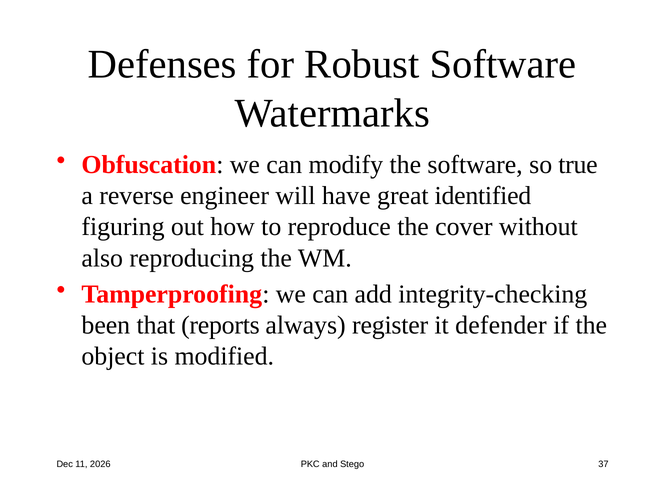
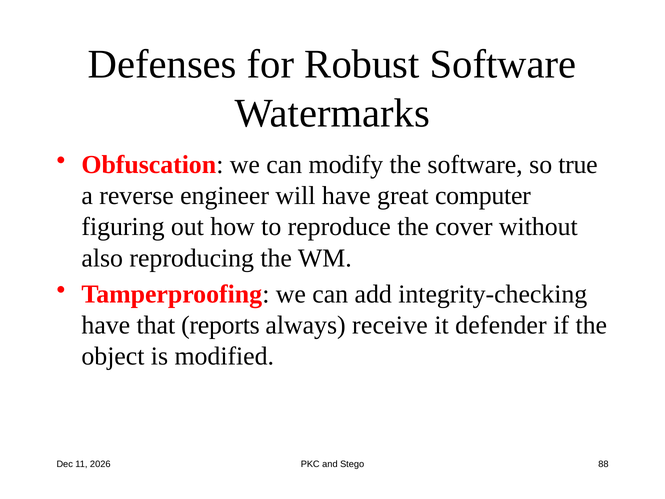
identified: identified -> computer
been at (106, 325): been -> have
register: register -> receive
37: 37 -> 88
